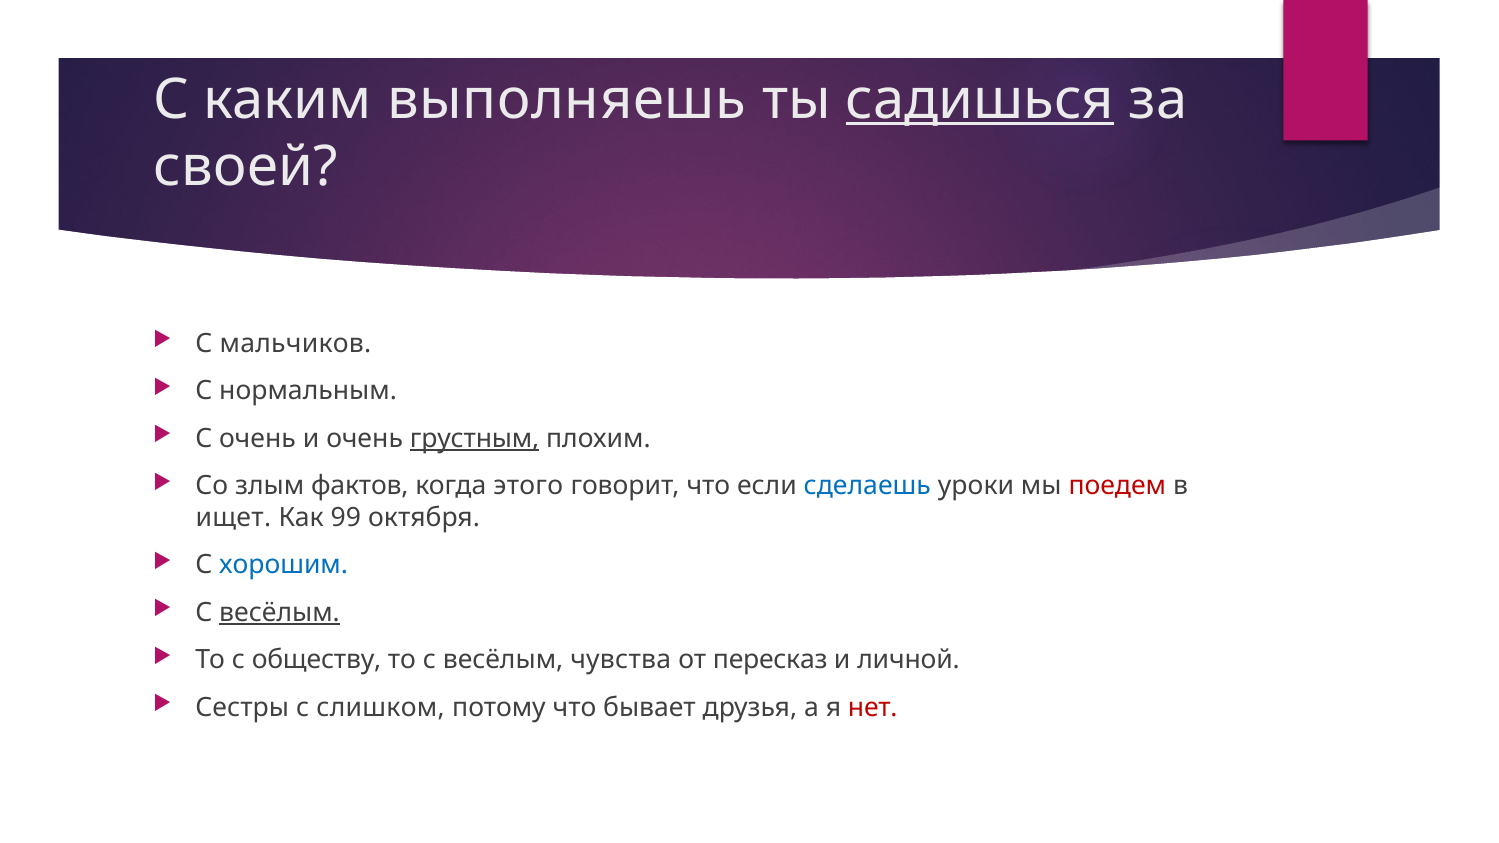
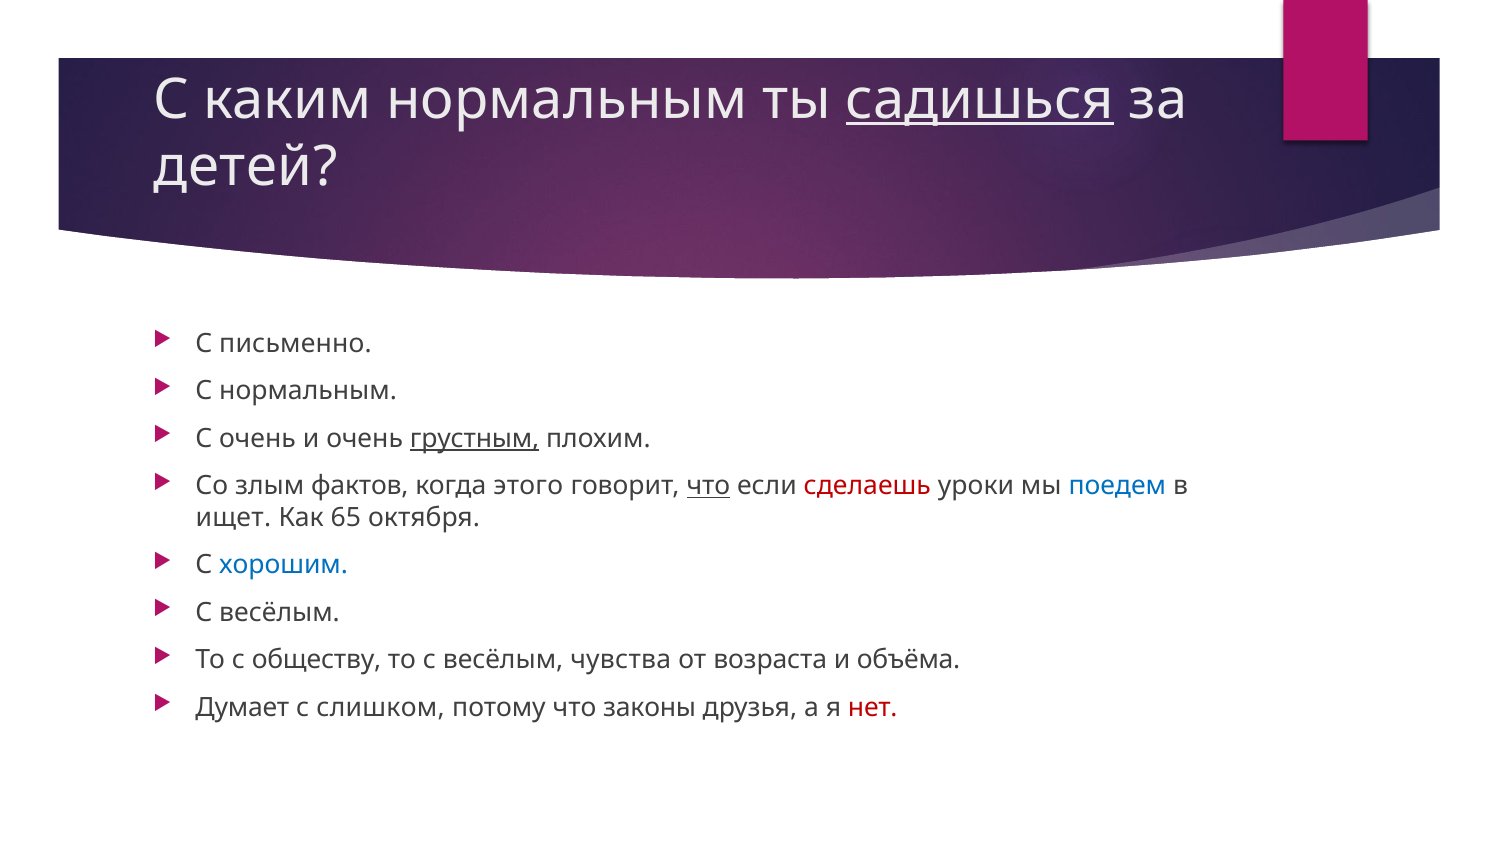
каким выполняешь: выполняешь -> нормальным
своей: своей -> детей
мальчиков: мальчиков -> письменно
что at (708, 486) underline: none -> present
сделаешь colour: blue -> red
поедем colour: red -> blue
99: 99 -> 65
весёлым at (280, 613) underline: present -> none
пересказ: пересказ -> возраста
личной: личной -> объёма
Сестры: Сестры -> Думает
бывает: бывает -> законы
